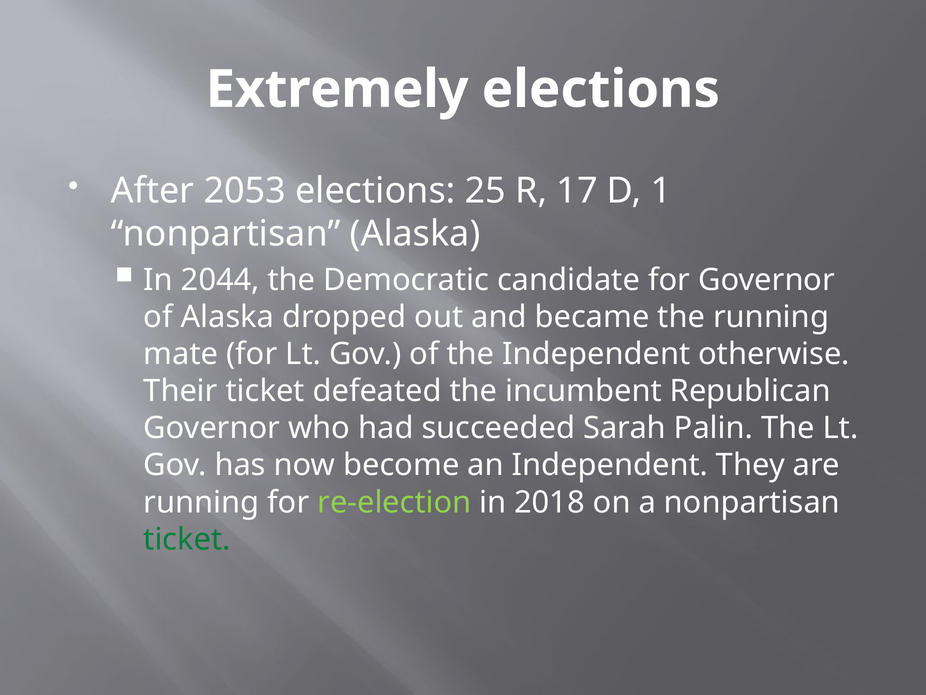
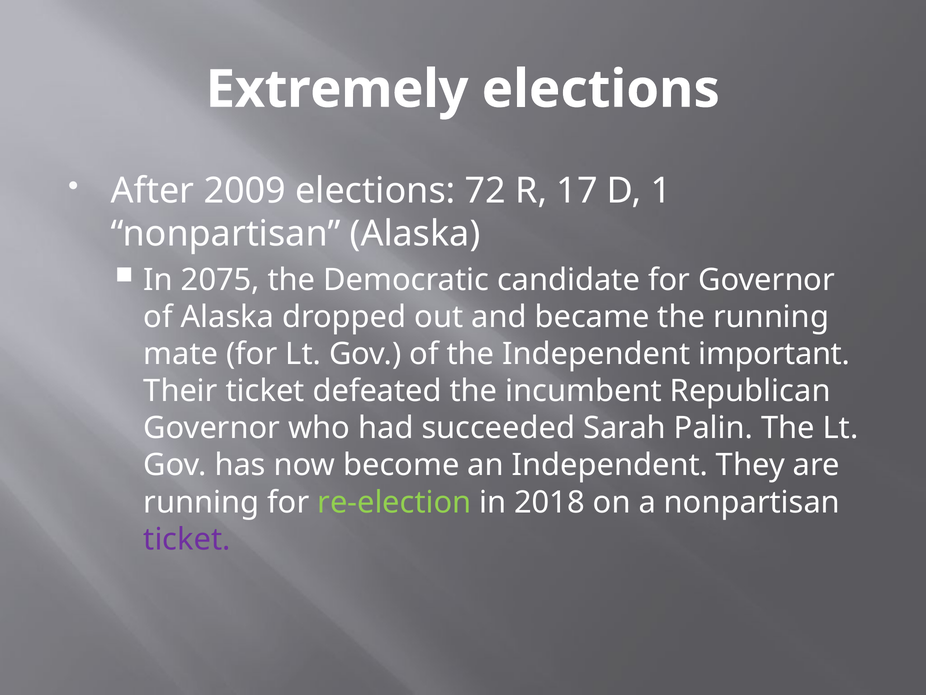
2053: 2053 -> 2009
25: 25 -> 72
2044: 2044 -> 2075
otherwise: otherwise -> important
ticket at (187, 539) colour: green -> purple
